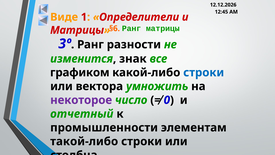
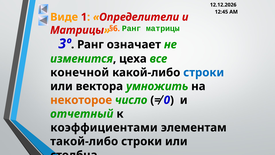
разности: разности -> означает
знак: знак -> цеха
графиком: графиком -> конечной
некоторое colour: purple -> orange
промышленности: промышленности -> коэффициентами
